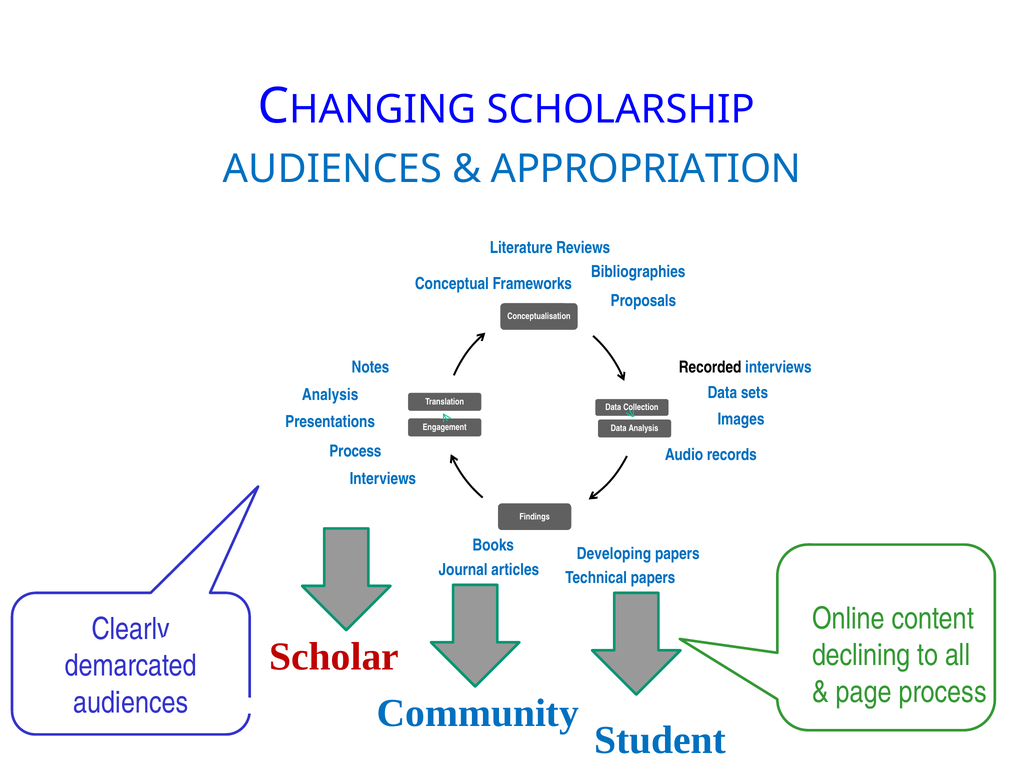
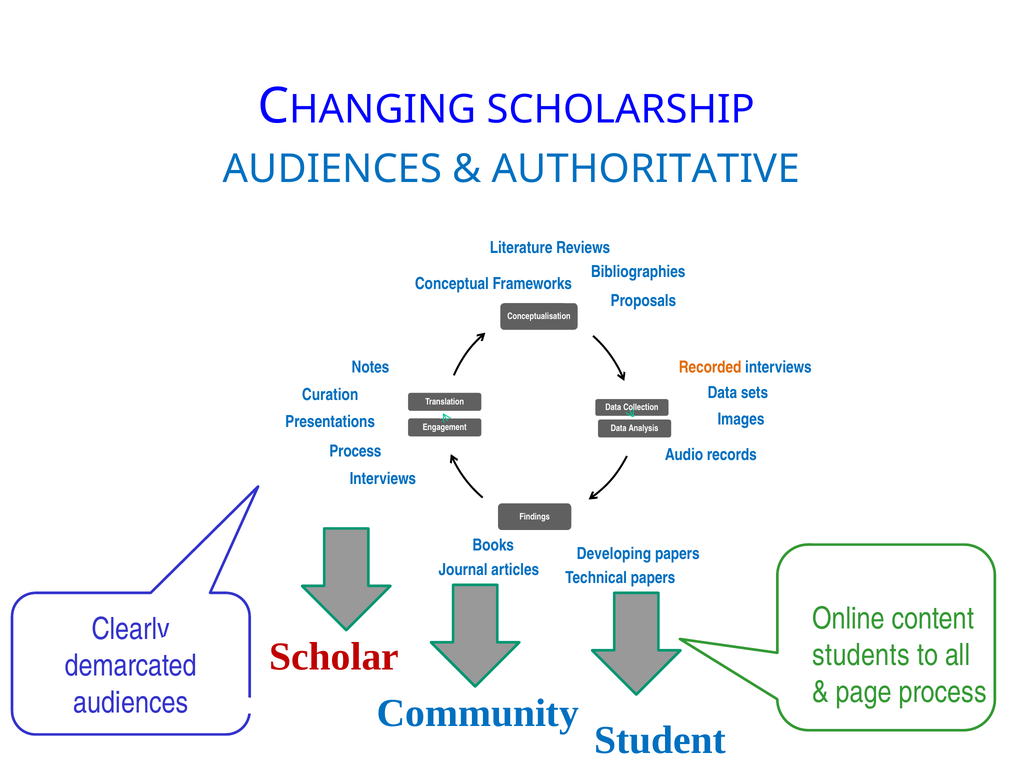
APPROPRIATION: APPROPRIATION -> AUTHORITATIVE
Recorded colour: black -> orange
Analysis at (330, 395): Analysis -> Curation
declining: declining -> students
